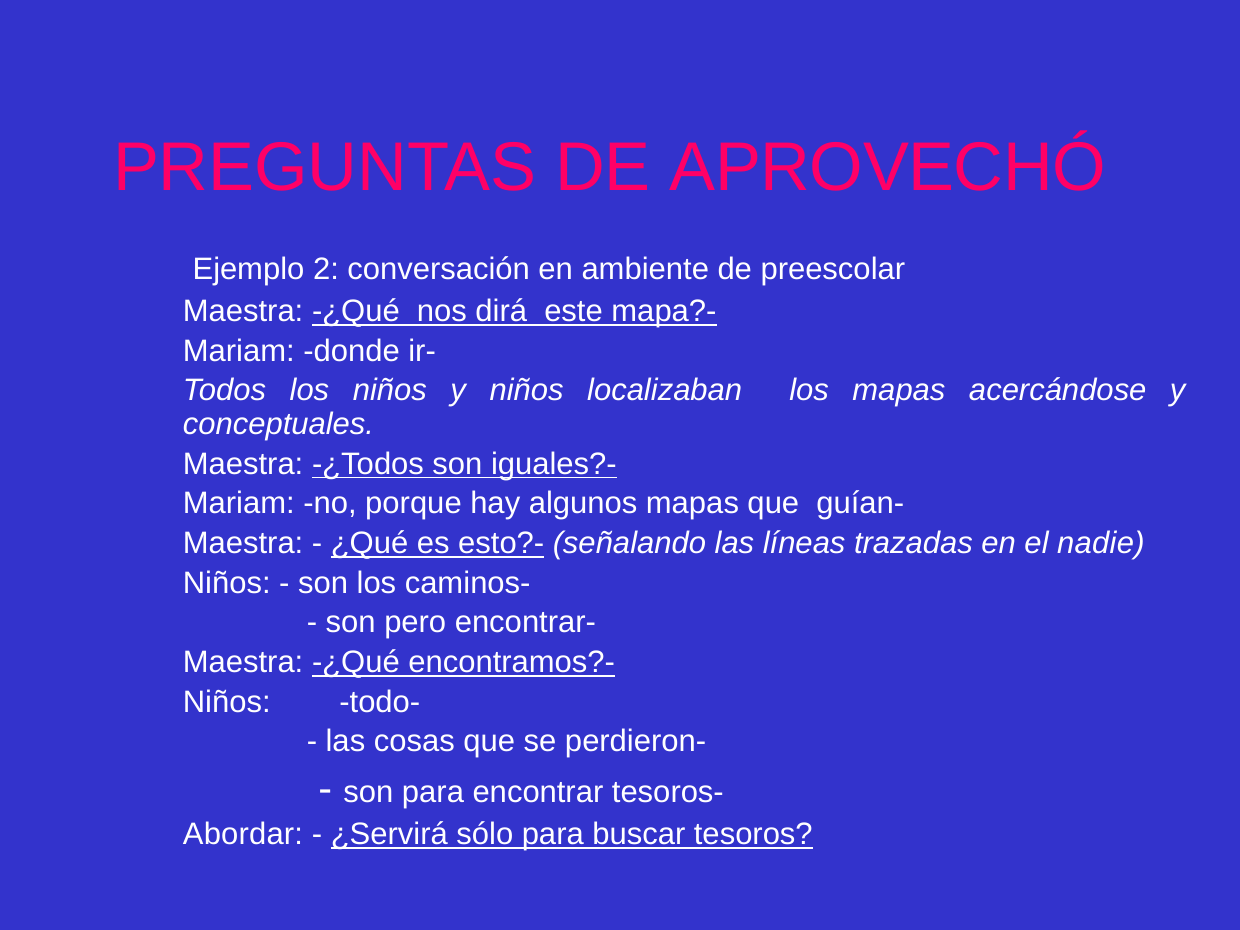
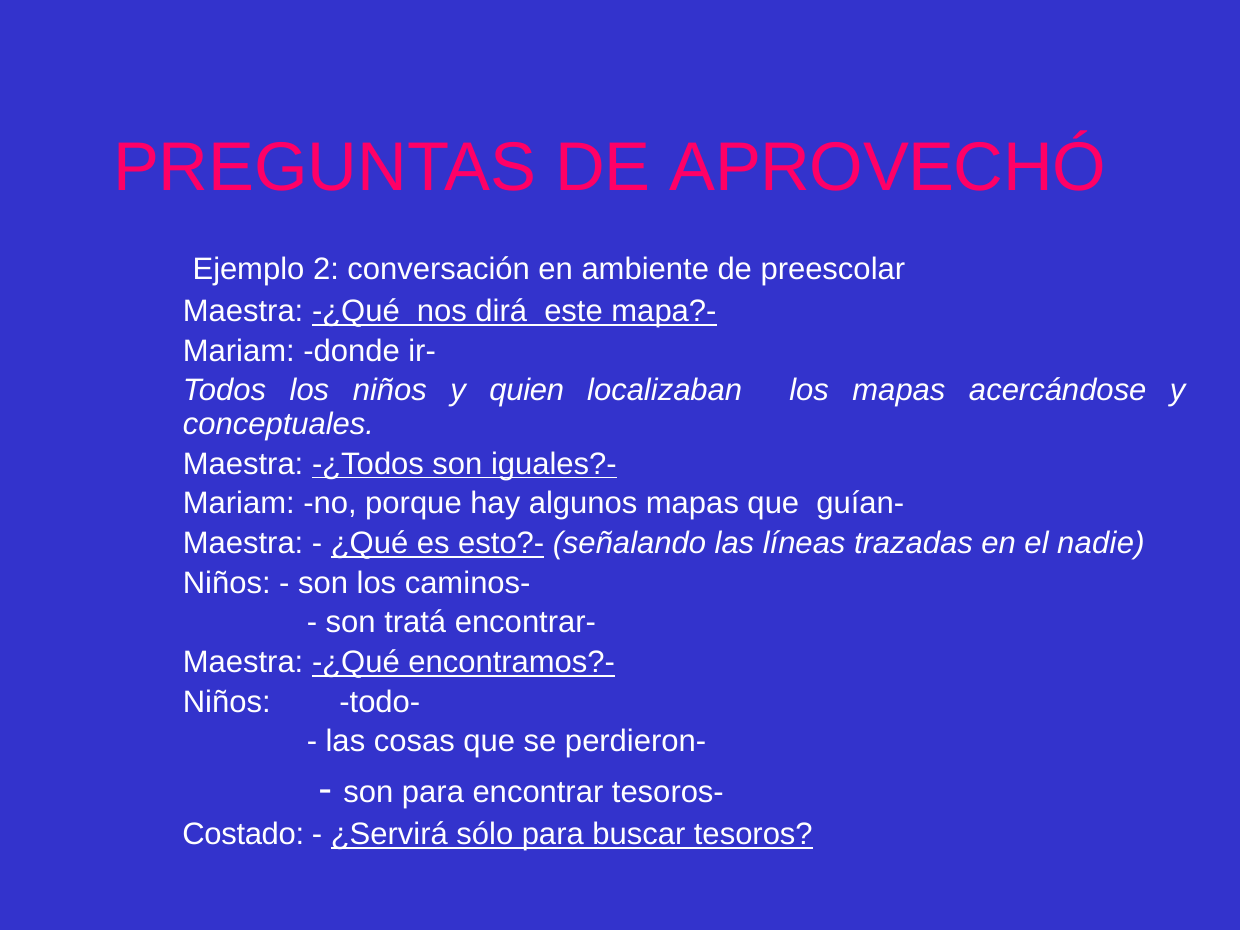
y niños: niños -> quien
pero: pero -> tratá
Abordar: Abordar -> Costado
